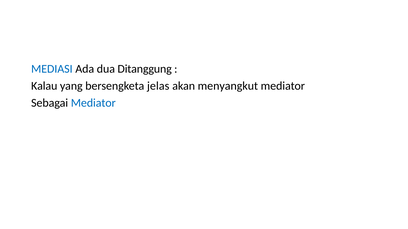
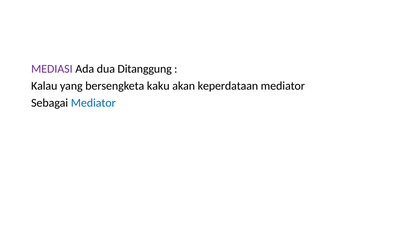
MEDIASI colour: blue -> purple
jelas: jelas -> kaku
menyangkut: menyangkut -> keperdataan
